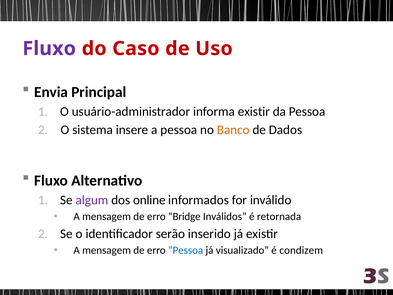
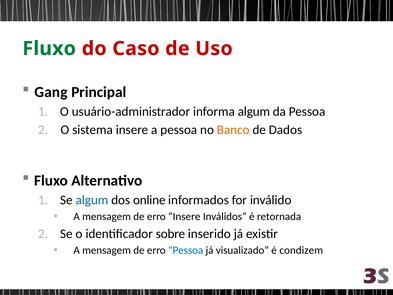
Fluxo at (49, 49) colour: purple -> green
Envia: Envia -> Gang
informa existir: existir -> algum
algum at (92, 200) colour: purple -> blue
erro Bridge: Bridge -> Insere
serão: serão -> sobre
